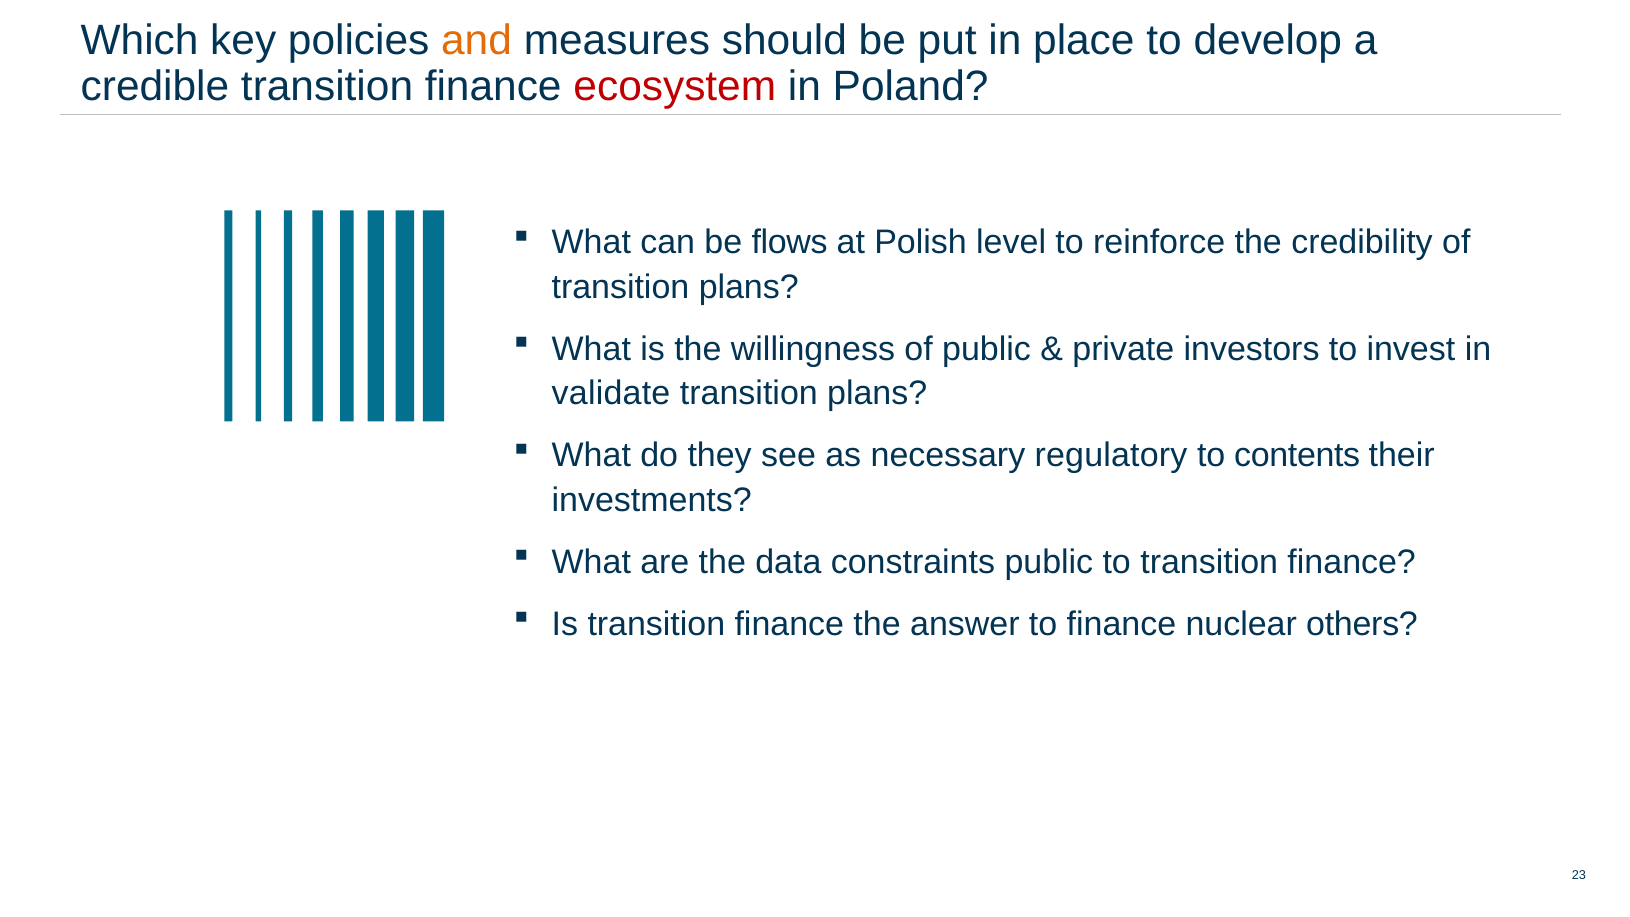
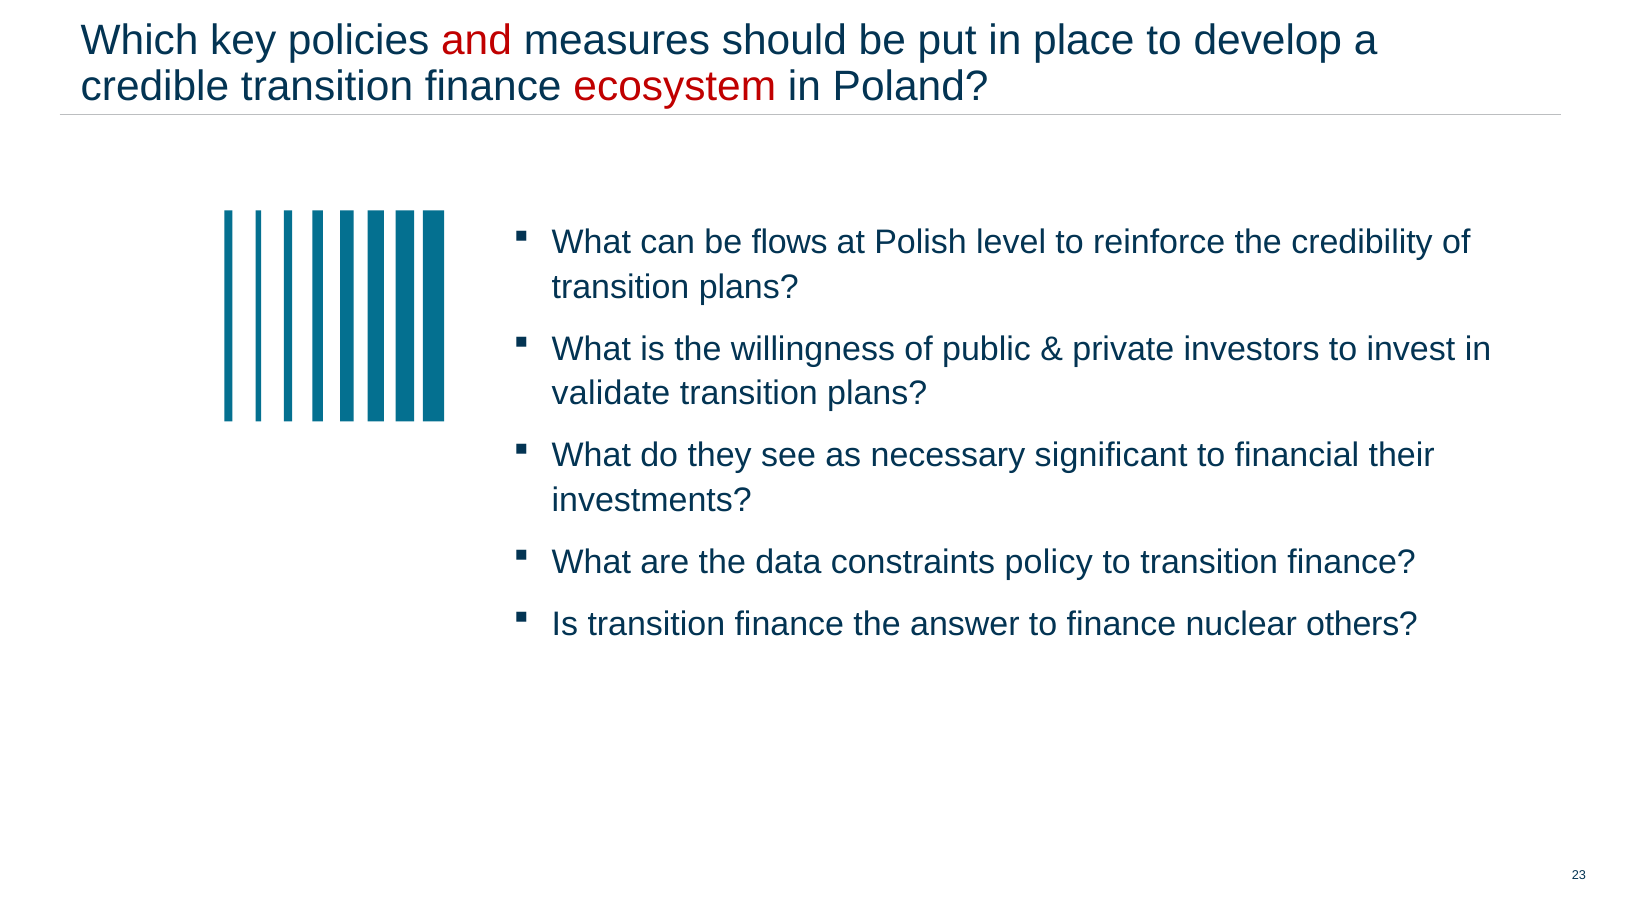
and colour: orange -> red
regulatory: regulatory -> significant
contents: contents -> financial
constraints public: public -> policy
